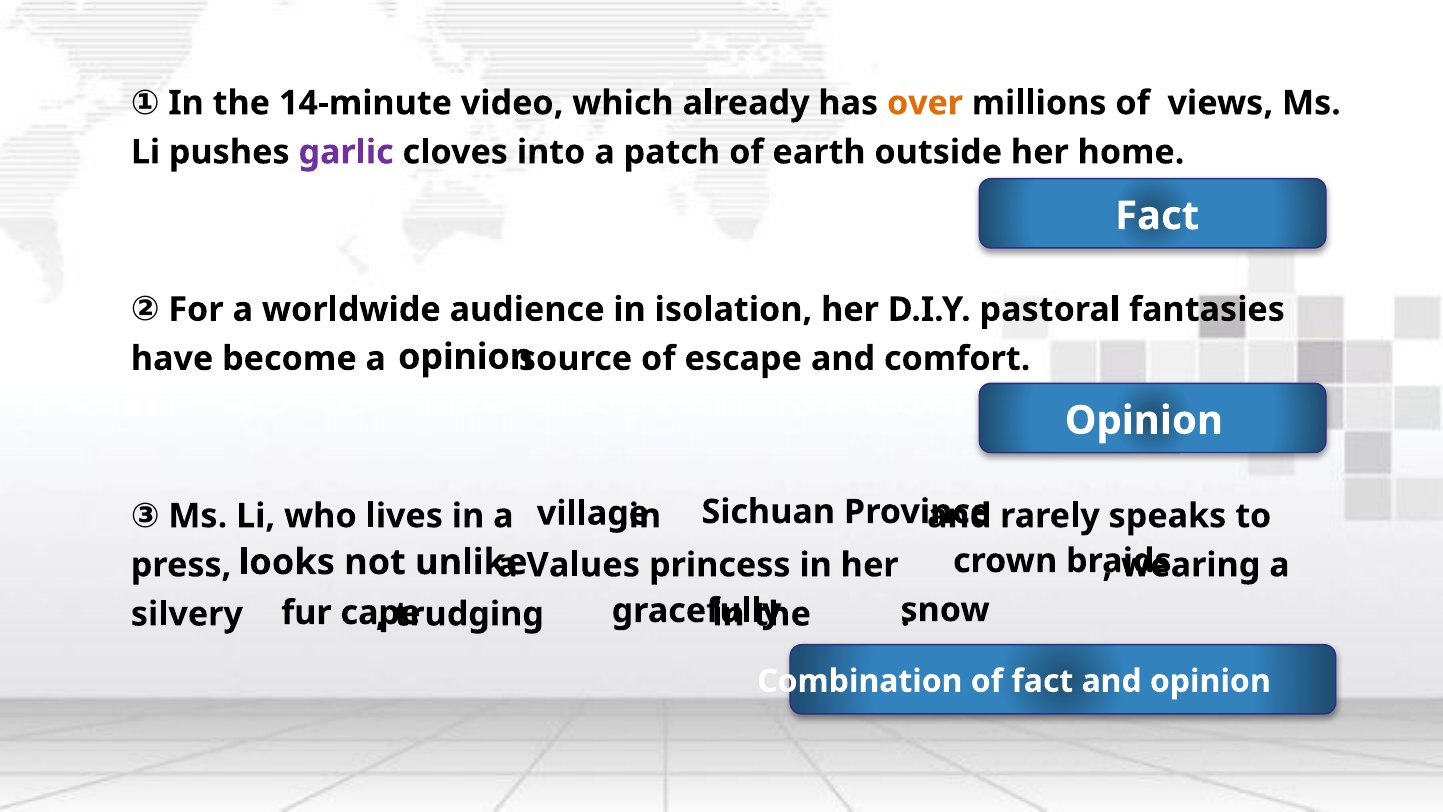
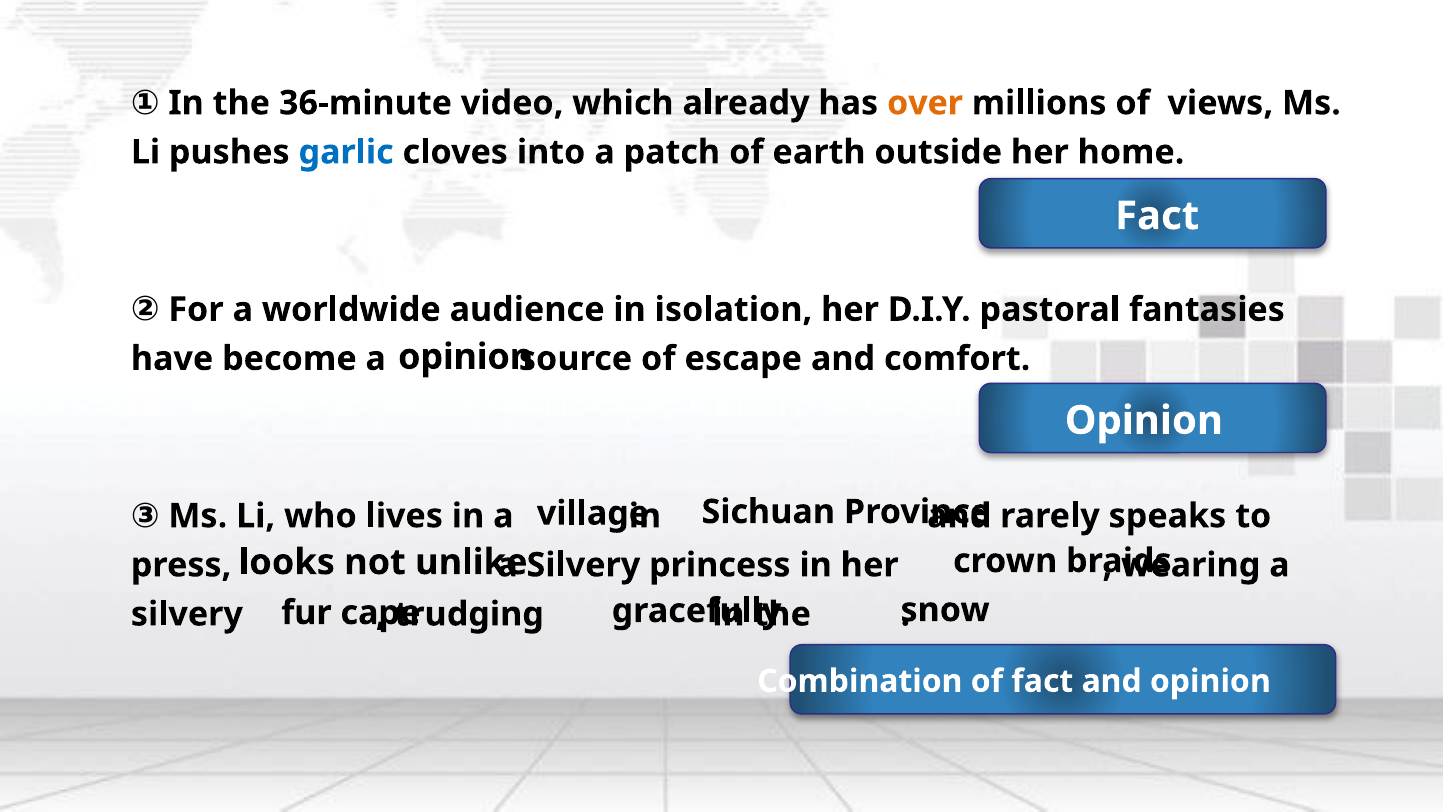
14-minute: 14-minute -> 36-minute
garlic colour: purple -> blue
Values at (583, 565): Values -> Silvery
